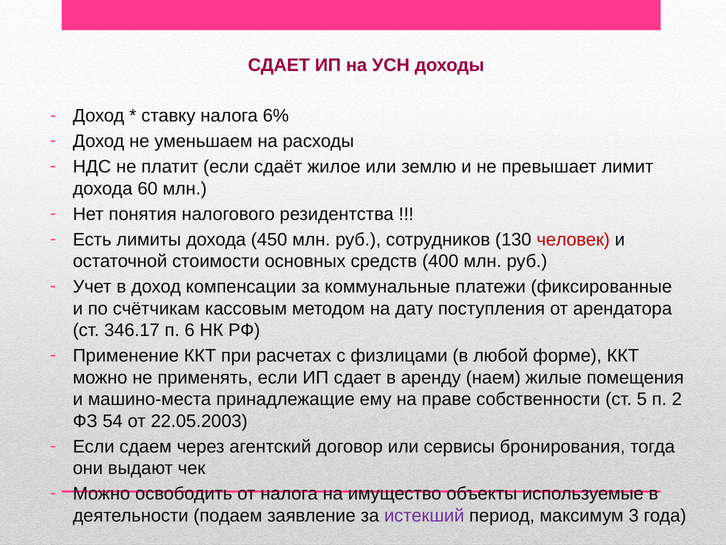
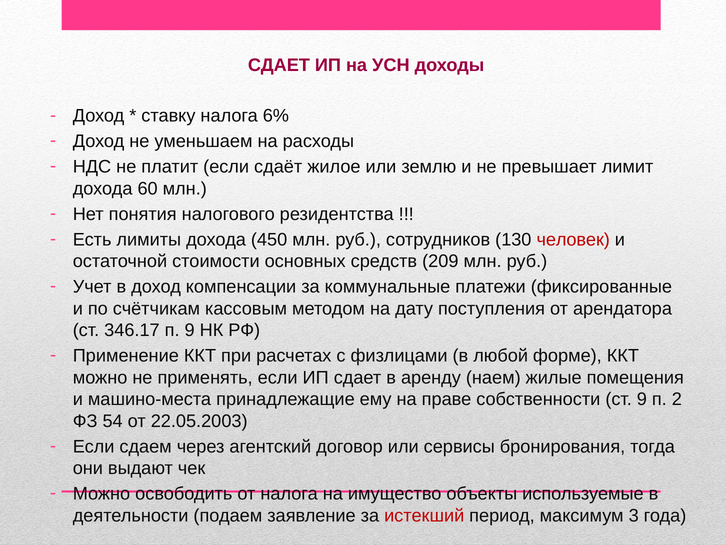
400: 400 -> 209
п 6: 6 -> 9
ст 5: 5 -> 9
истекший colour: purple -> red
